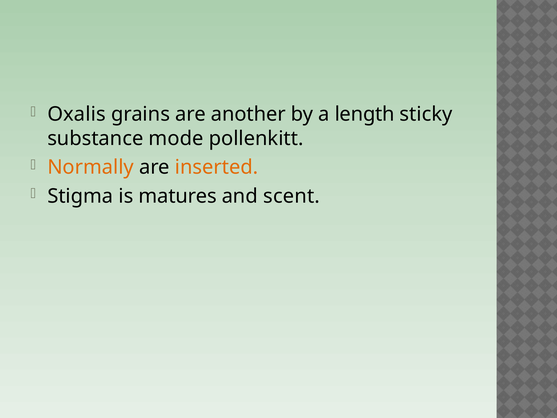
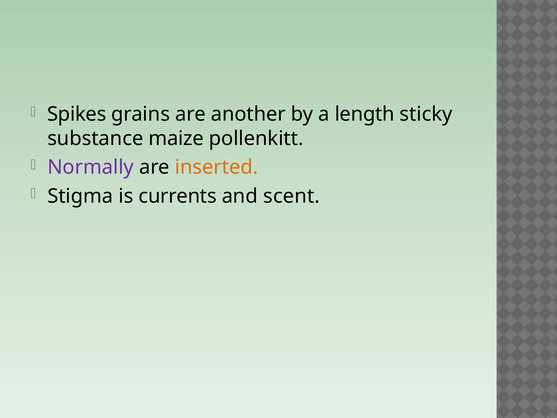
Oxalis: Oxalis -> Spikes
mode: mode -> maize
Normally colour: orange -> purple
matures: matures -> currents
